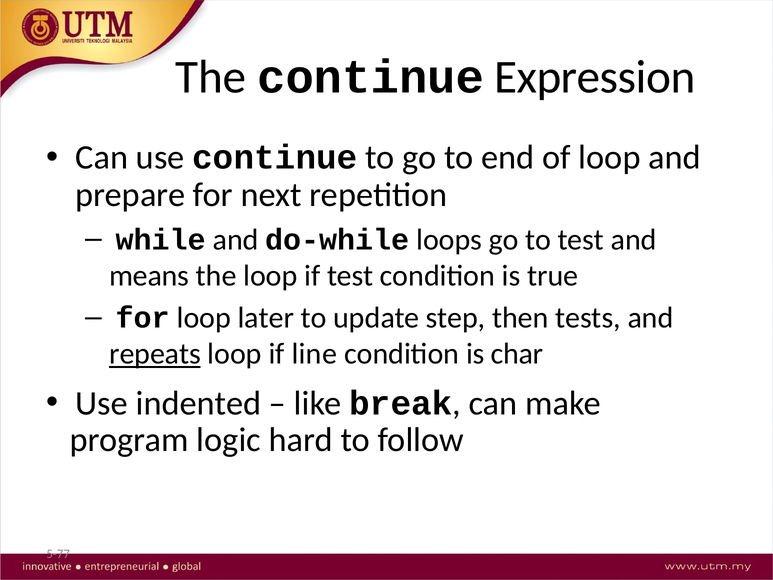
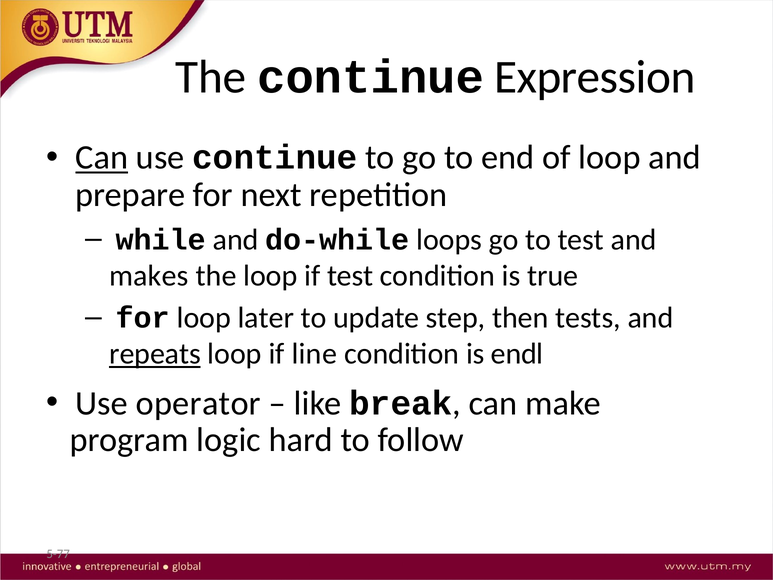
Can at (102, 158) underline: none -> present
means: means -> makes
char: char -> endl
indented: indented -> operator
